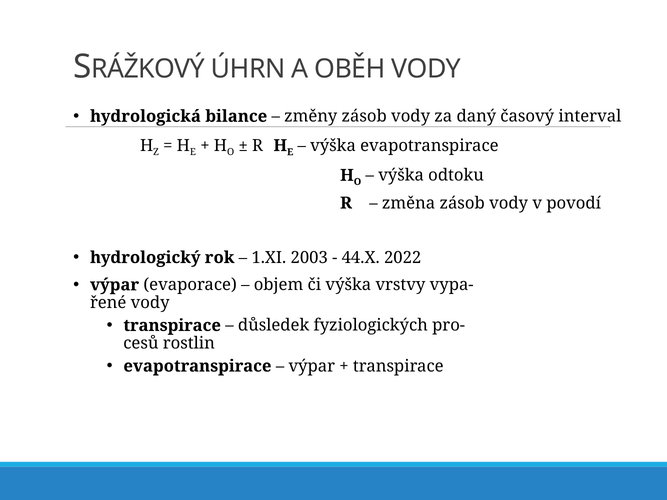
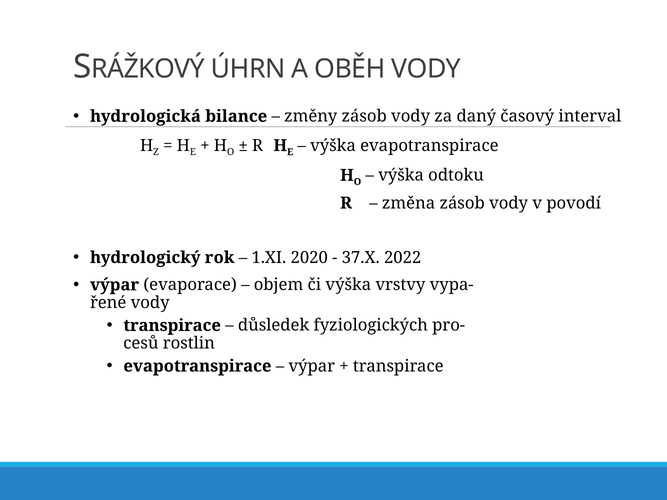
2003: 2003 -> 2020
44.X: 44.X -> 37.X
